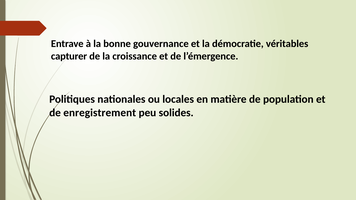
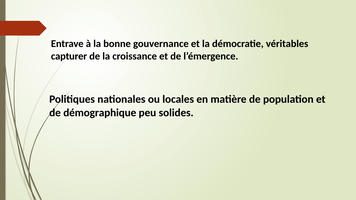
enregistrement: enregistrement -> démographique
